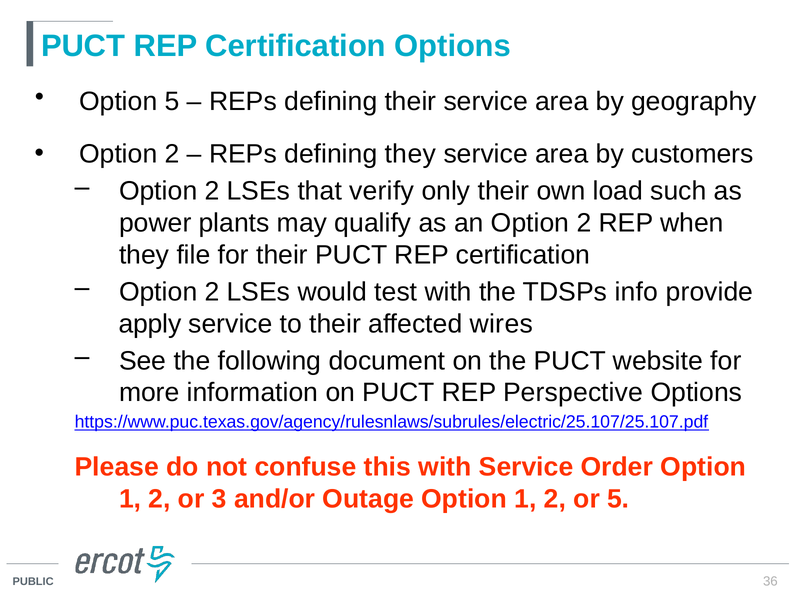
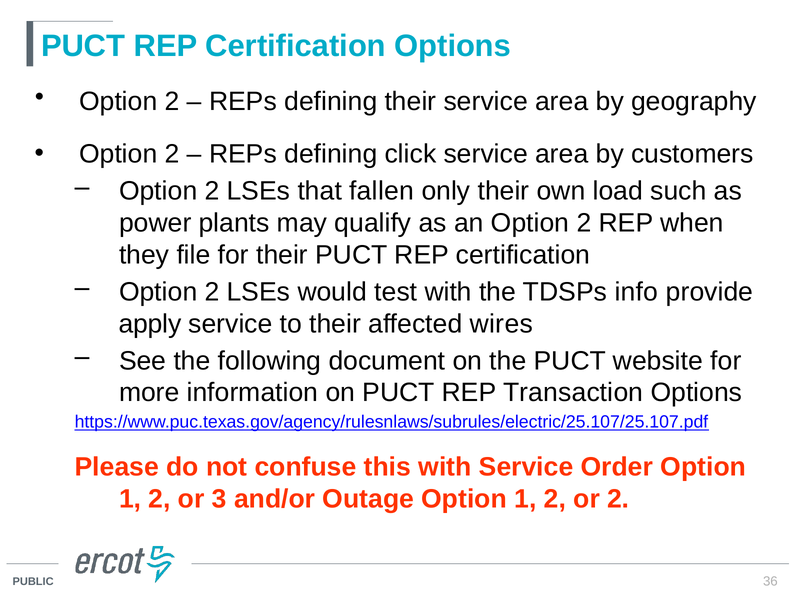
5 at (172, 101): 5 -> 2
defining they: they -> click
verify: verify -> fallen
Perspective: Perspective -> Transaction
or 5: 5 -> 2
